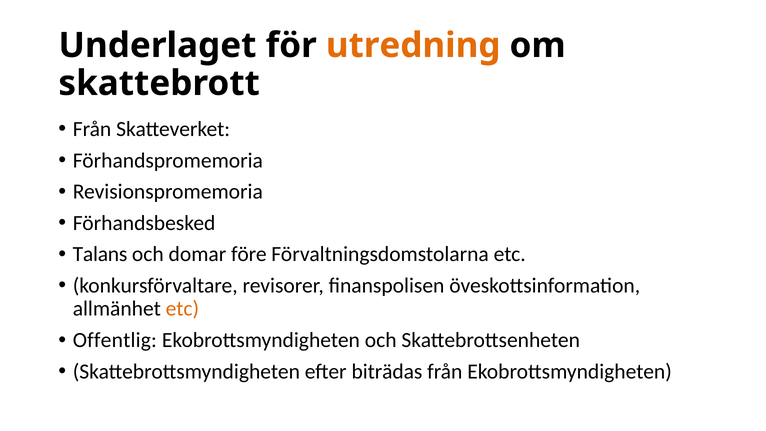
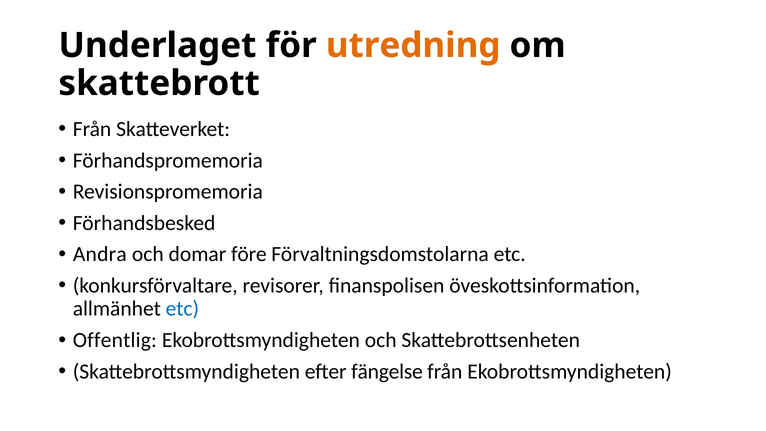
Talans: Talans -> Andra
etc at (182, 309) colour: orange -> blue
biträdas: biträdas -> fängelse
